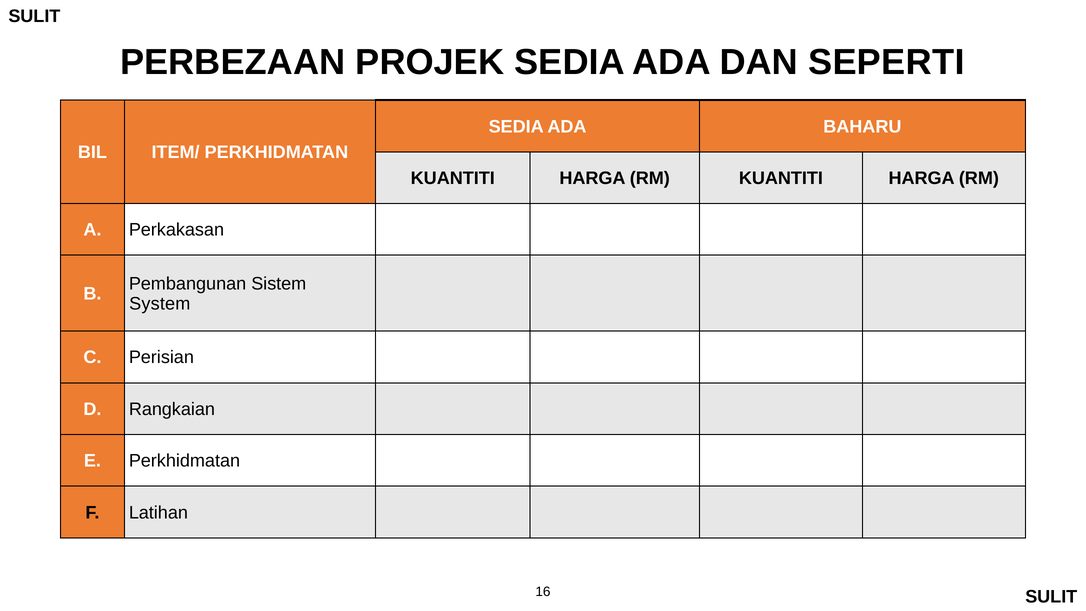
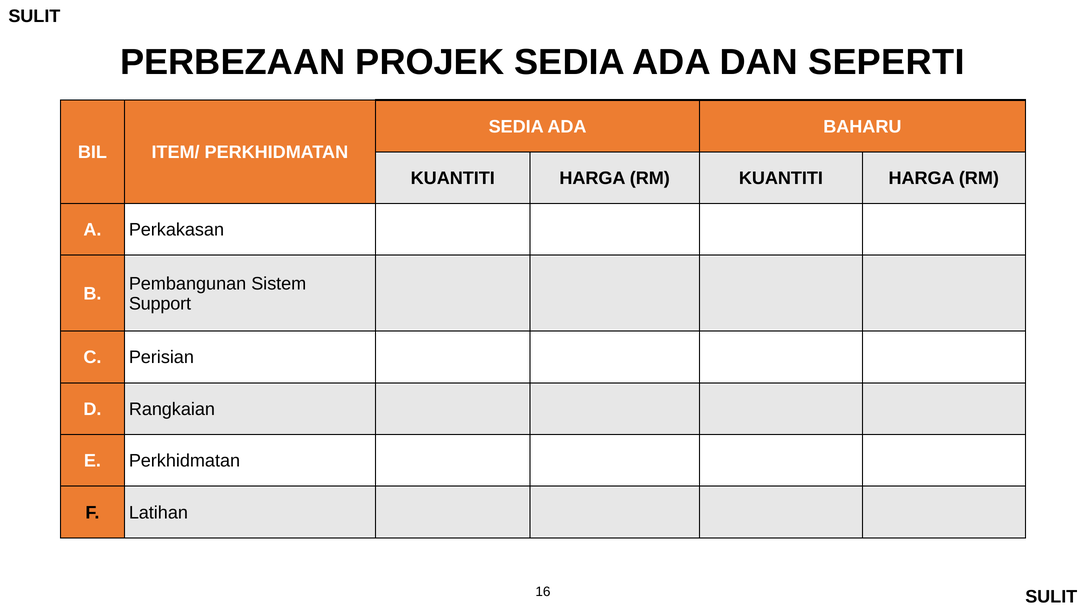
System: System -> Support
